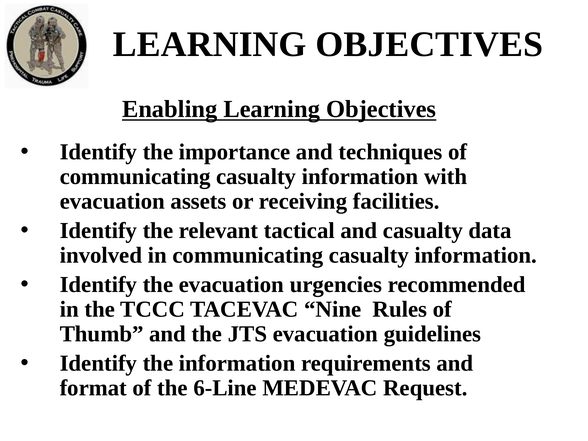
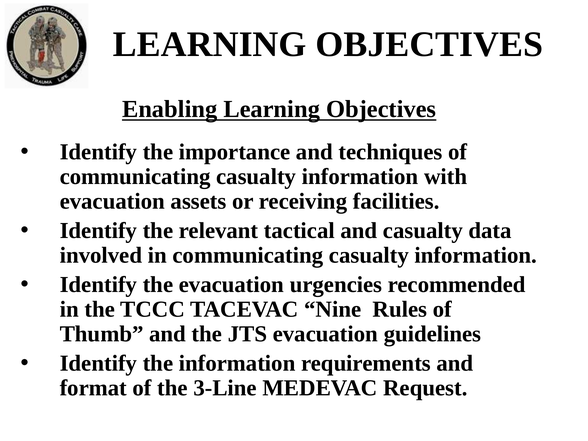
6-Line: 6-Line -> 3-Line
